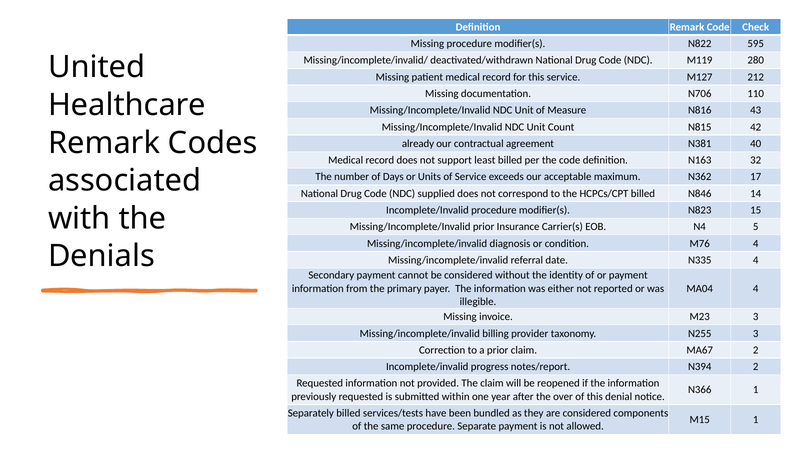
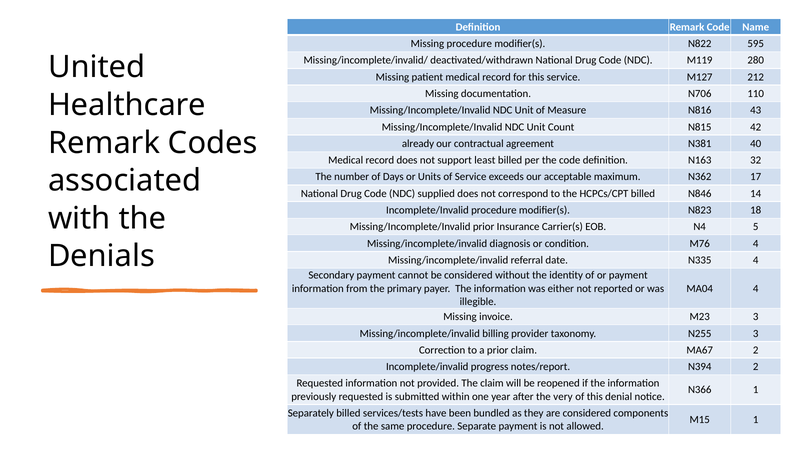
Check: Check -> Name
15: 15 -> 18
over: over -> very
